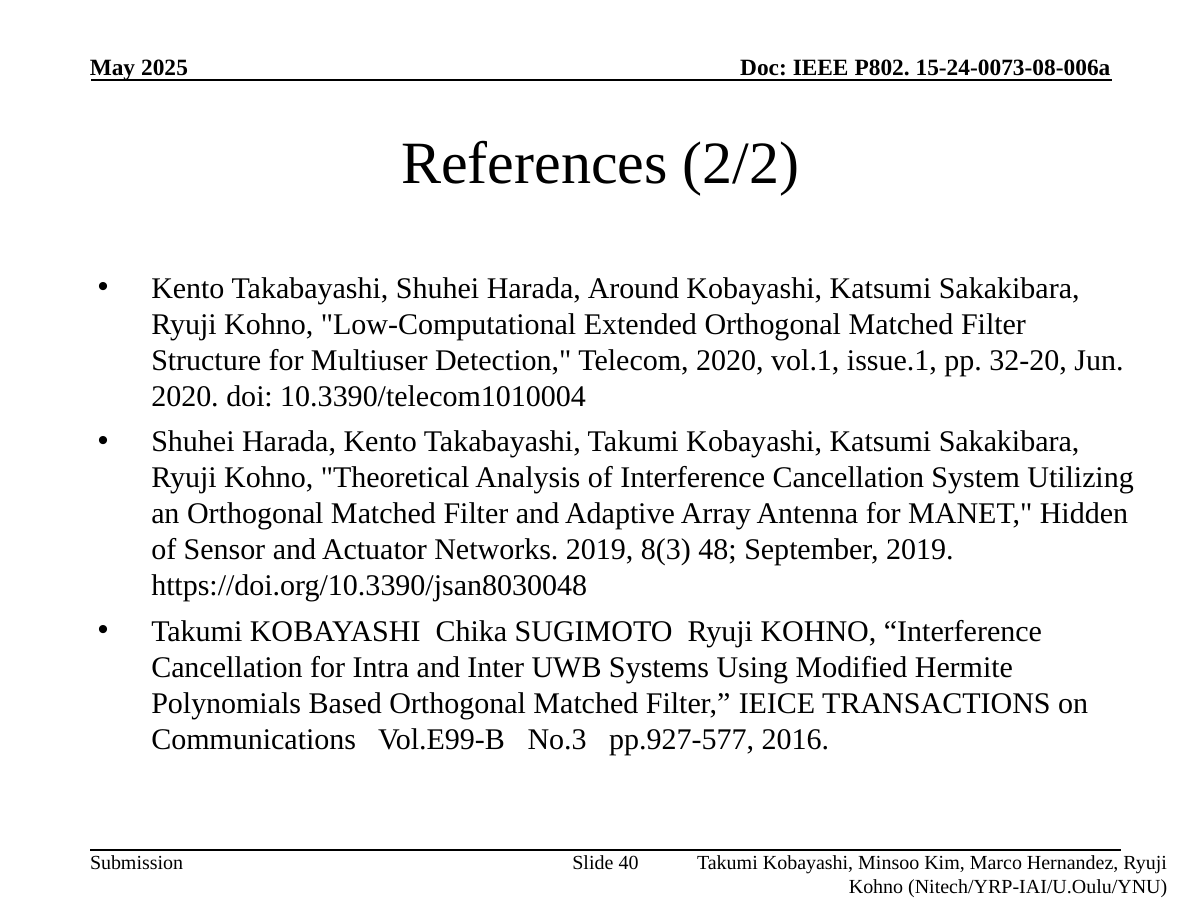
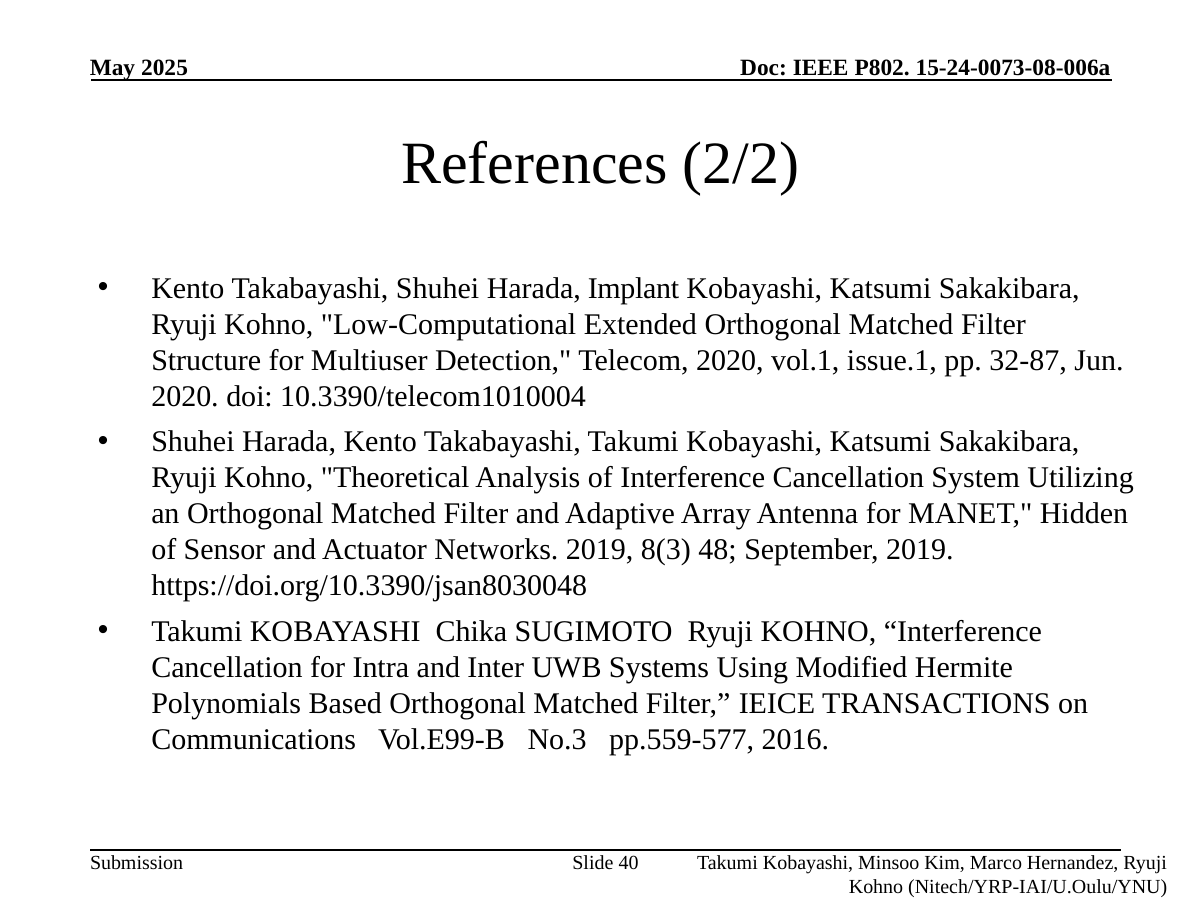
Around: Around -> Implant
32-20: 32-20 -> 32-87
pp.927-577: pp.927-577 -> pp.559-577
